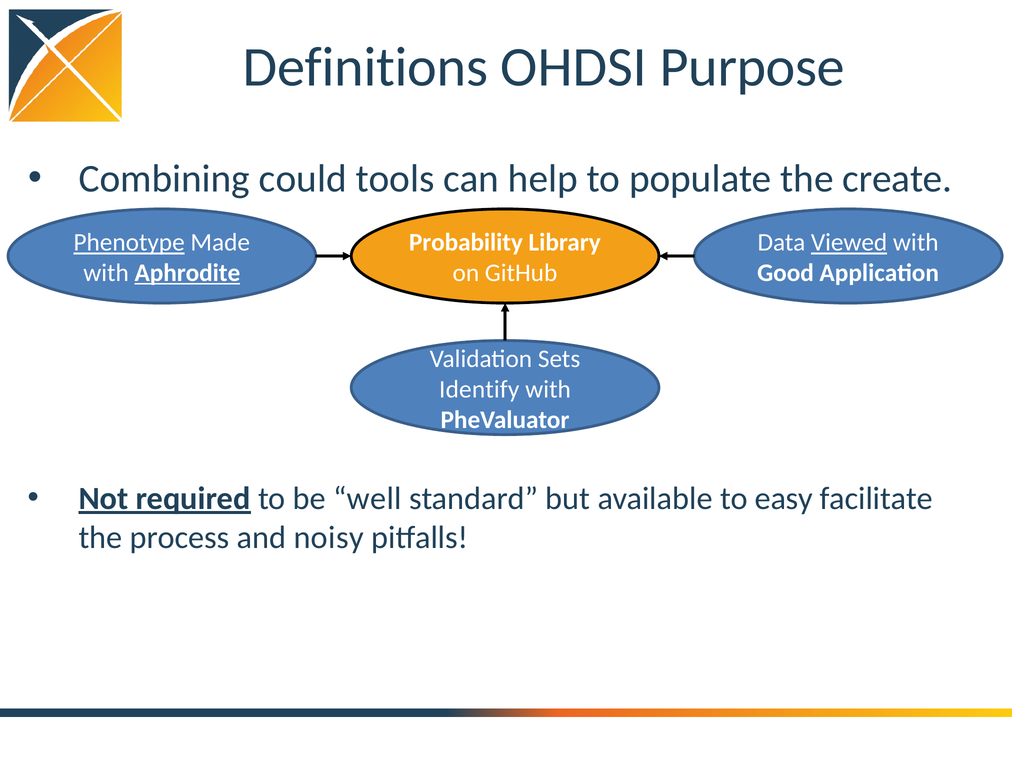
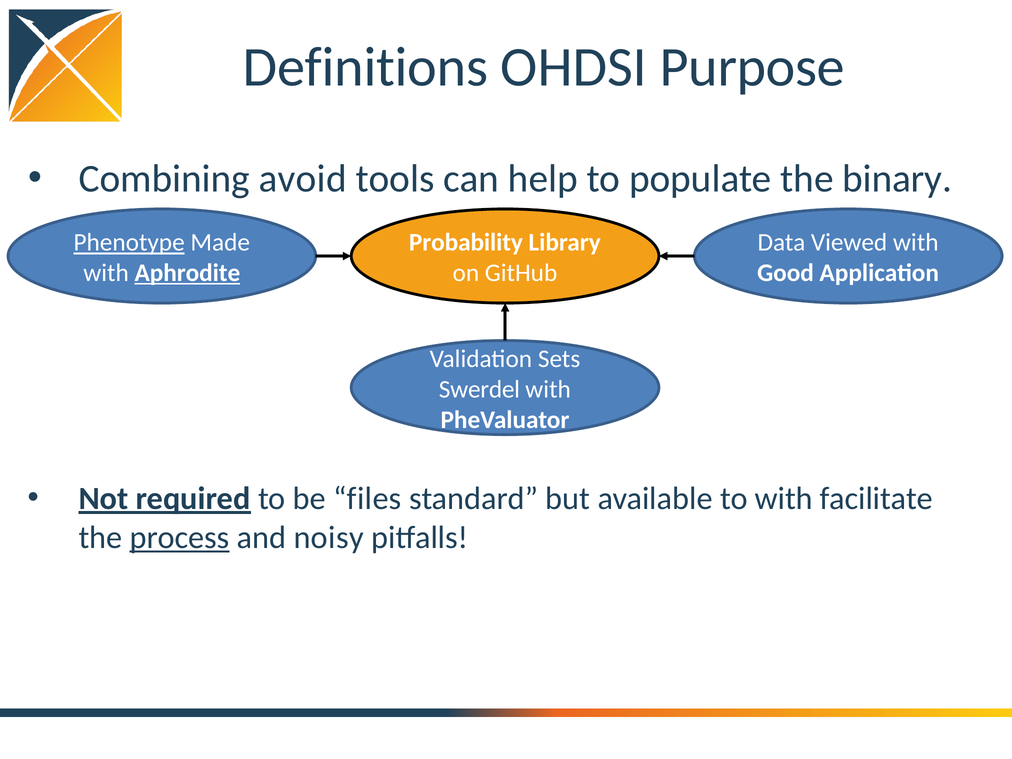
could: could -> avoid
create: create -> binary
Viewed underline: present -> none
Identify: Identify -> Swerdel
well: well -> files
to easy: easy -> with
process underline: none -> present
